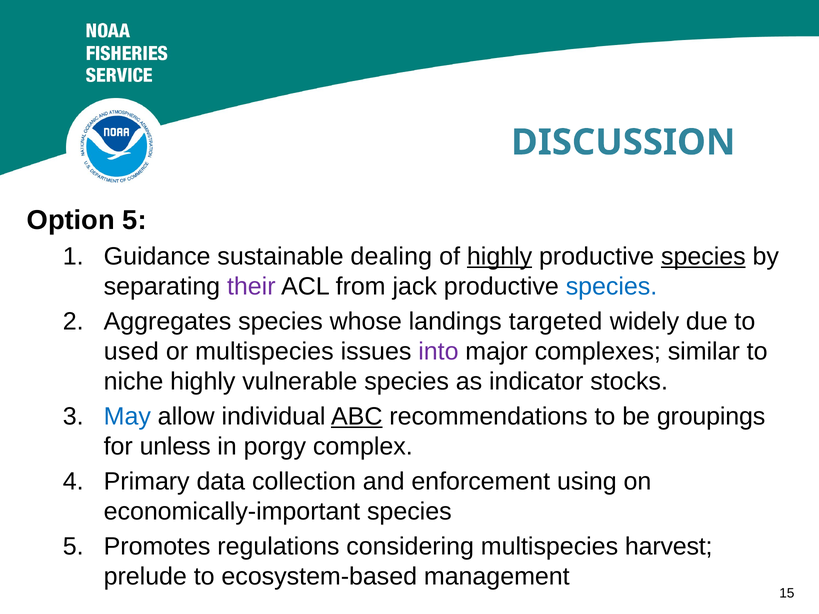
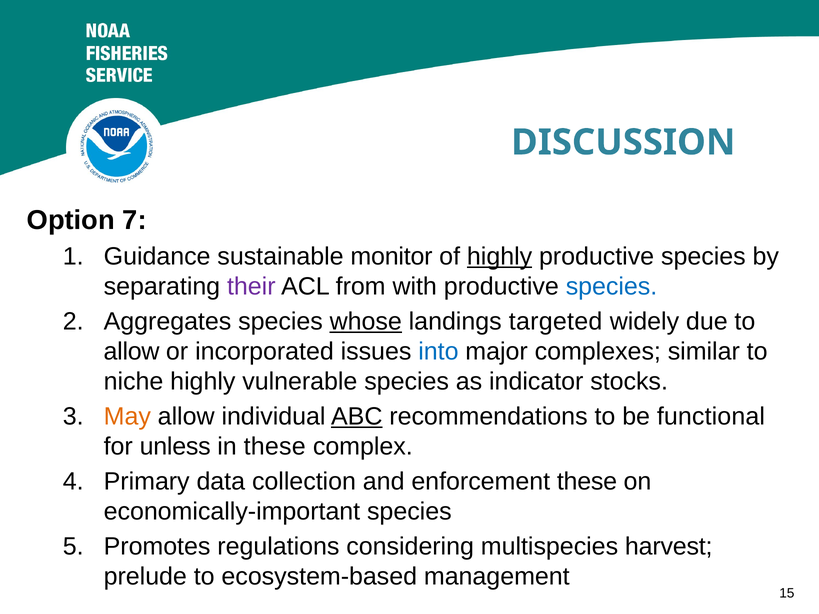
Option 5: 5 -> 7
dealing: dealing -> monitor
species at (703, 257) underline: present -> none
jack: jack -> with
whose underline: none -> present
used at (131, 352): used -> allow
or multispecies: multispecies -> incorporated
into colour: purple -> blue
May colour: blue -> orange
groupings: groupings -> functional
in porgy: porgy -> these
enforcement using: using -> these
